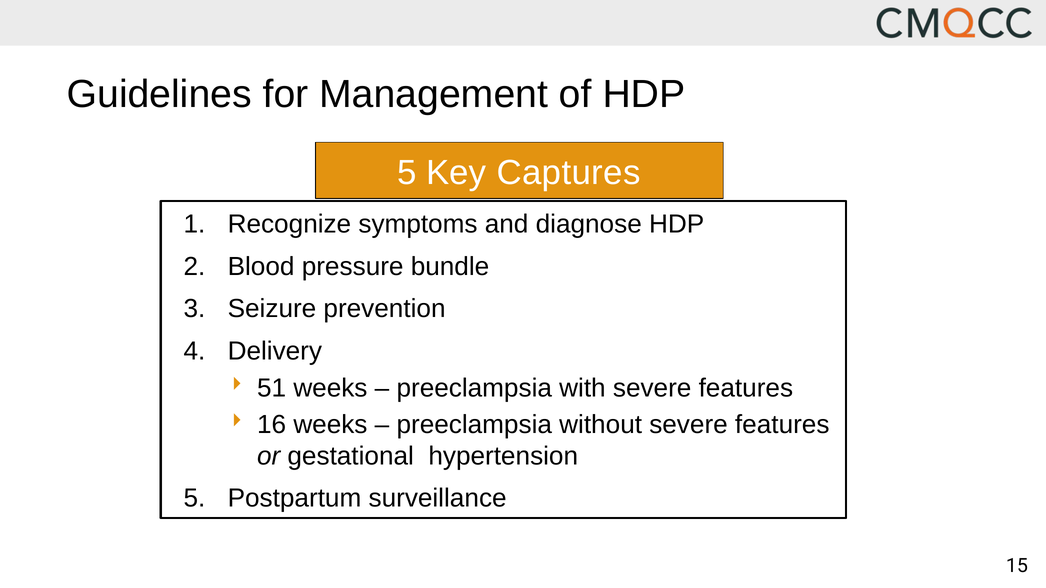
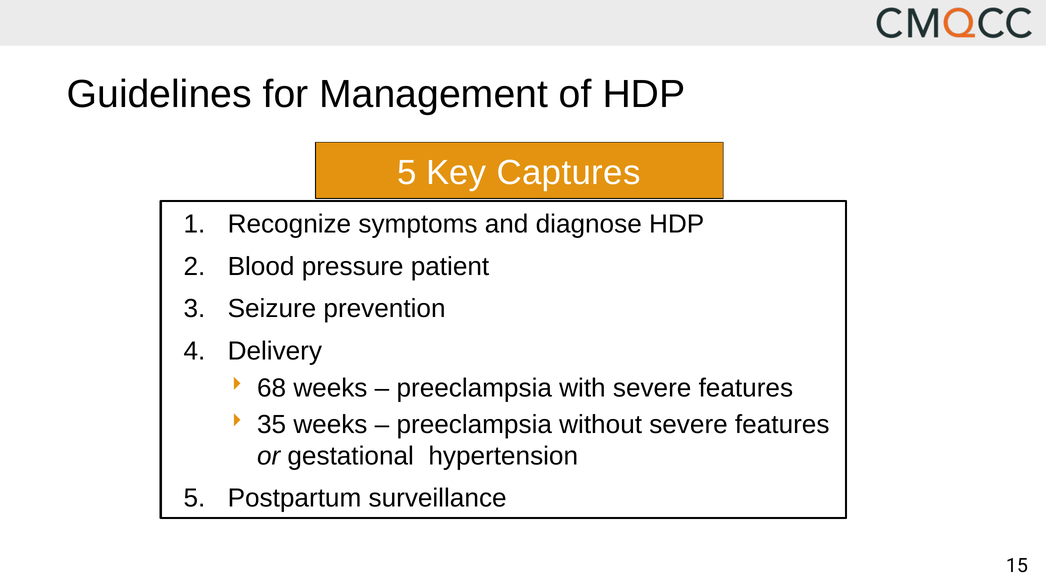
bundle: bundle -> patient
51: 51 -> 68
16: 16 -> 35
